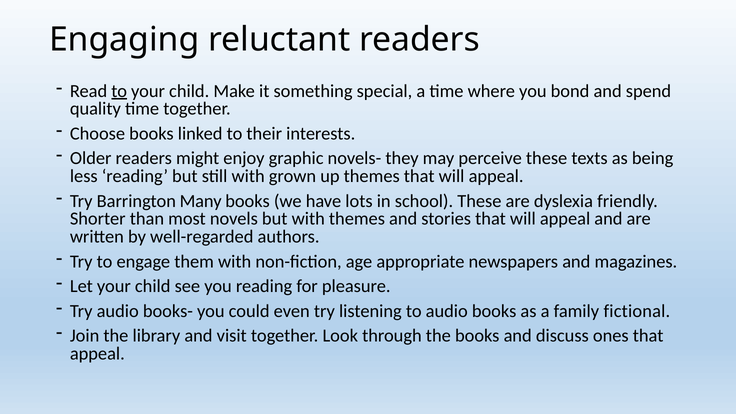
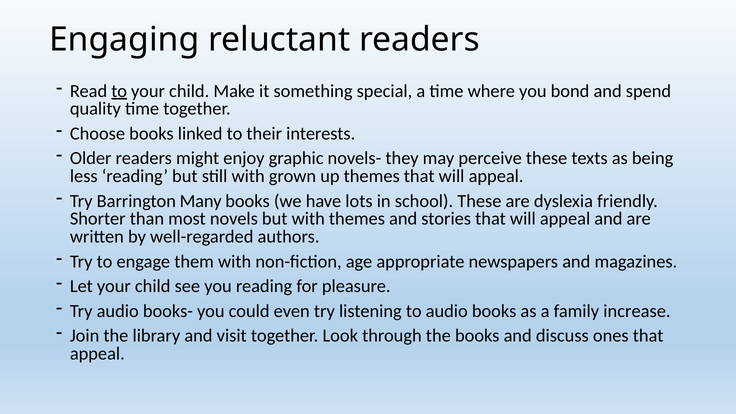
fictional: fictional -> increase
